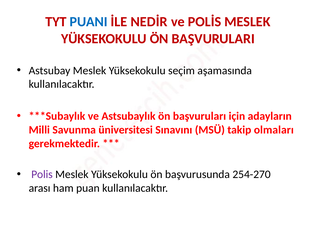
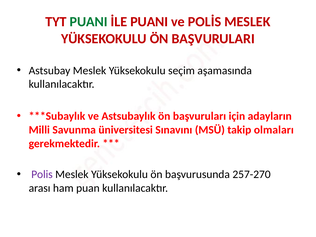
PUANI at (89, 22) colour: blue -> green
İLE NEDİR: NEDİR -> PUANI
254-270: 254-270 -> 257-270
